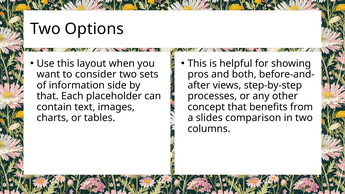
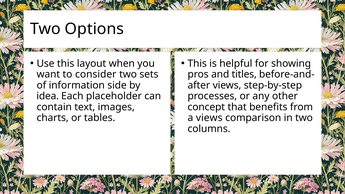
both: both -> titles
that at (48, 96): that -> idea
a slides: slides -> views
